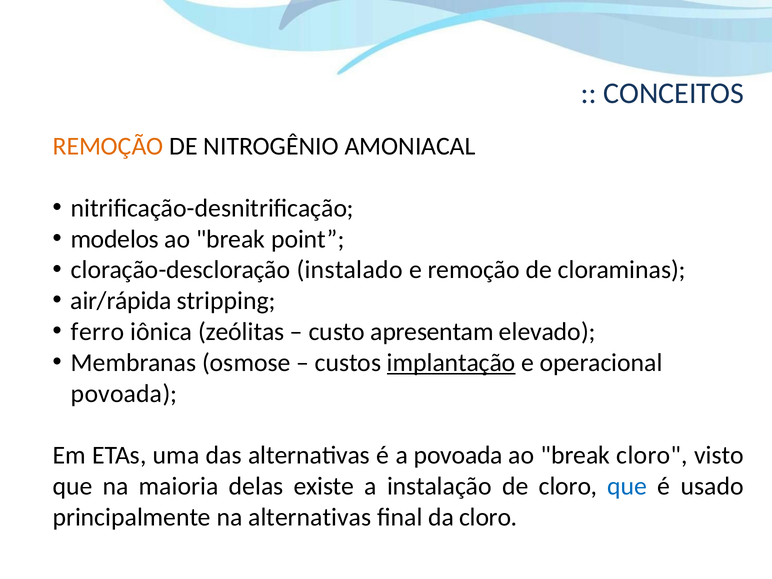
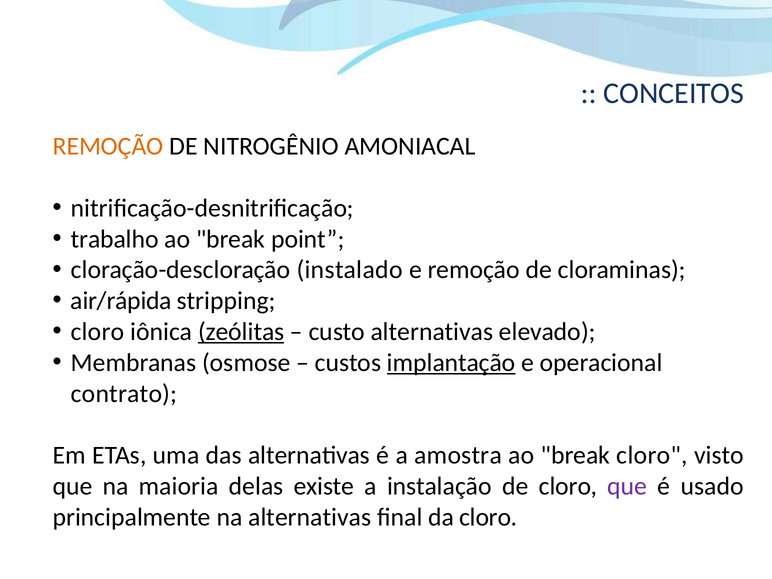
modelos: modelos -> trabalho
ferro at (98, 332): ferro -> cloro
zeólitas underline: none -> present
custo apresentam: apresentam -> alternativas
povoada at (124, 394): povoada -> contrato
a povoada: povoada -> amostra
que at (627, 486) colour: blue -> purple
